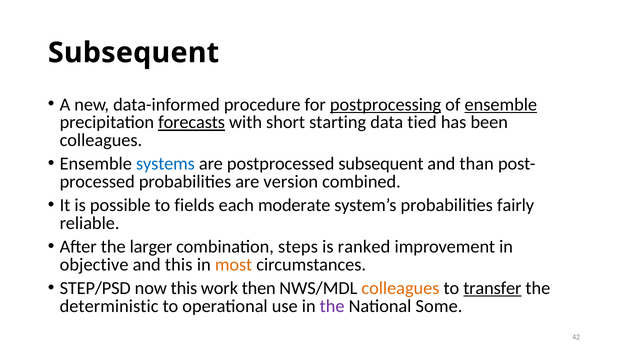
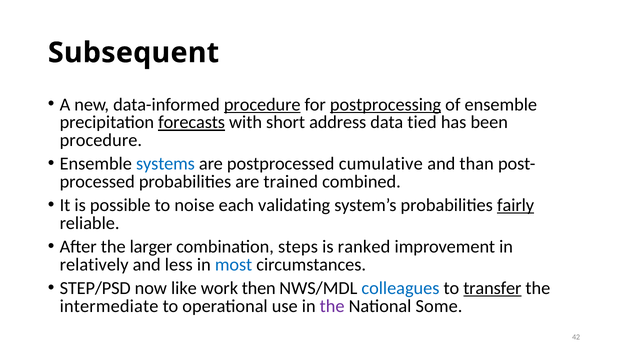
procedure at (262, 105) underline: none -> present
ensemble at (501, 105) underline: present -> none
starting: starting -> address
colleagues at (101, 140): colleagues -> procedure
postprocessed subsequent: subsequent -> cumulative
version: version -> trained
fields: fields -> noise
moderate: moderate -> validating
fairly underline: none -> present
objective: objective -> relatively
and this: this -> less
most colour: orange -> blue
now this: this -> like
colleagues at (400, 288) colour: orange -> blue
deterministic: deterministic -> intermediate
